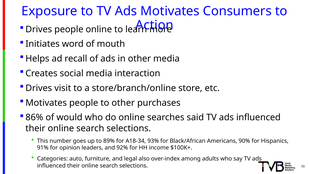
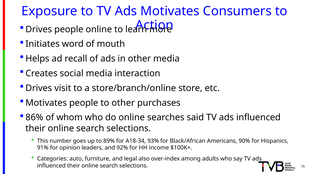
would: would -> whom
